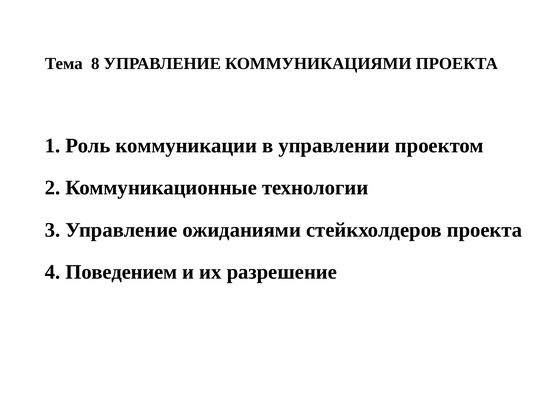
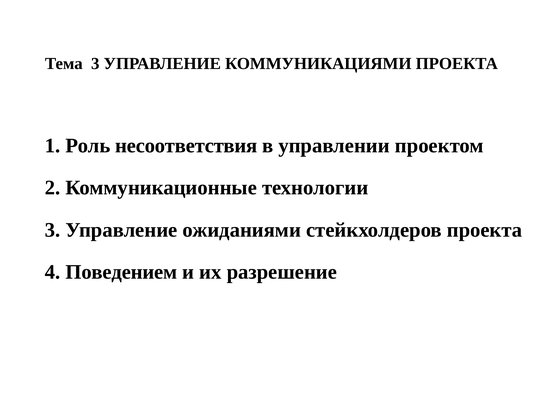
Тема 8: 8 -> 3
коммуникации: коммуникации -> несоответствия
